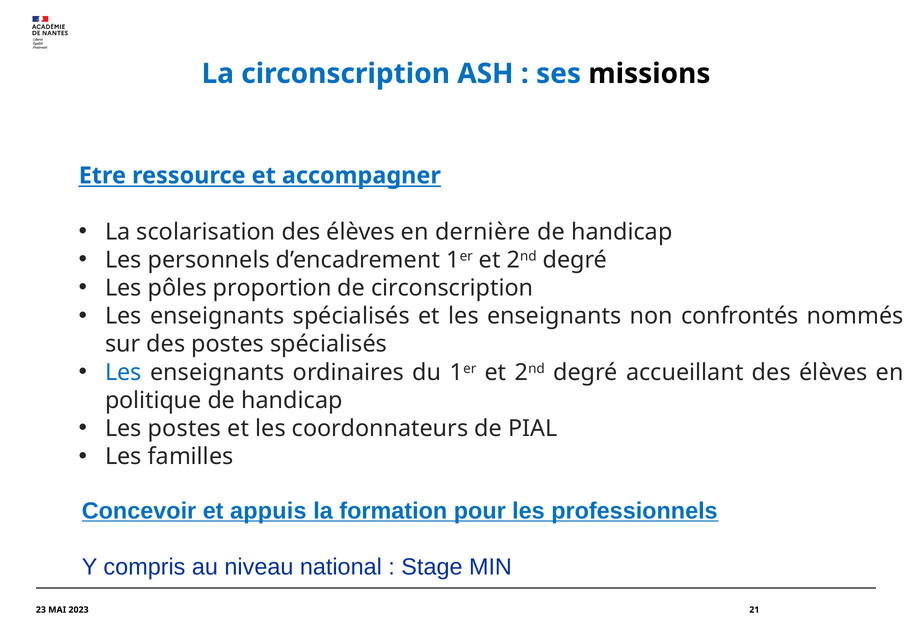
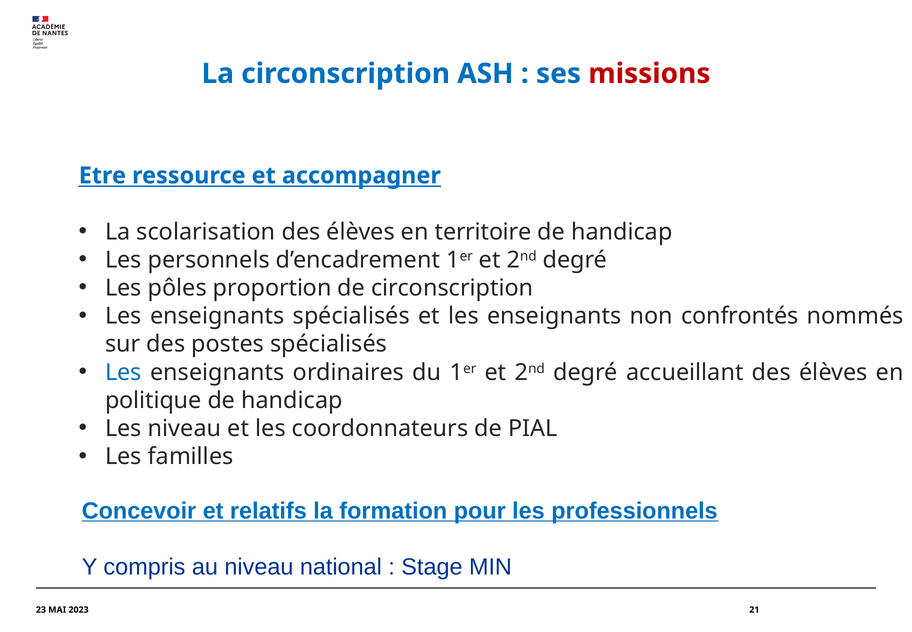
missions colour: black -> red
dernière: dernière -> territoire
Les postes: postes -> niveau
appuis: appuis -> relatifs
